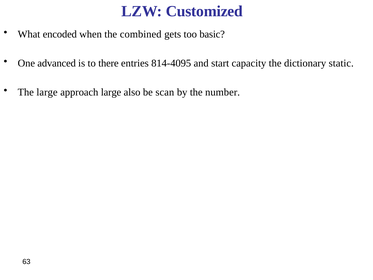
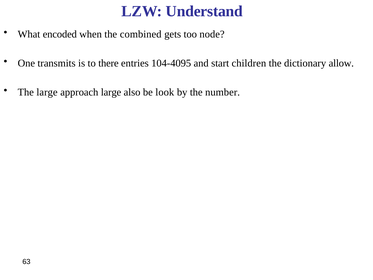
Customized: Customized -> Understand
basic: basic -> node
advanced: advanced -> transmits
814-4095: 814-4095 -> 104-4095
capacity: capacity -> children
static: static -> allow
scan: scan -> look
